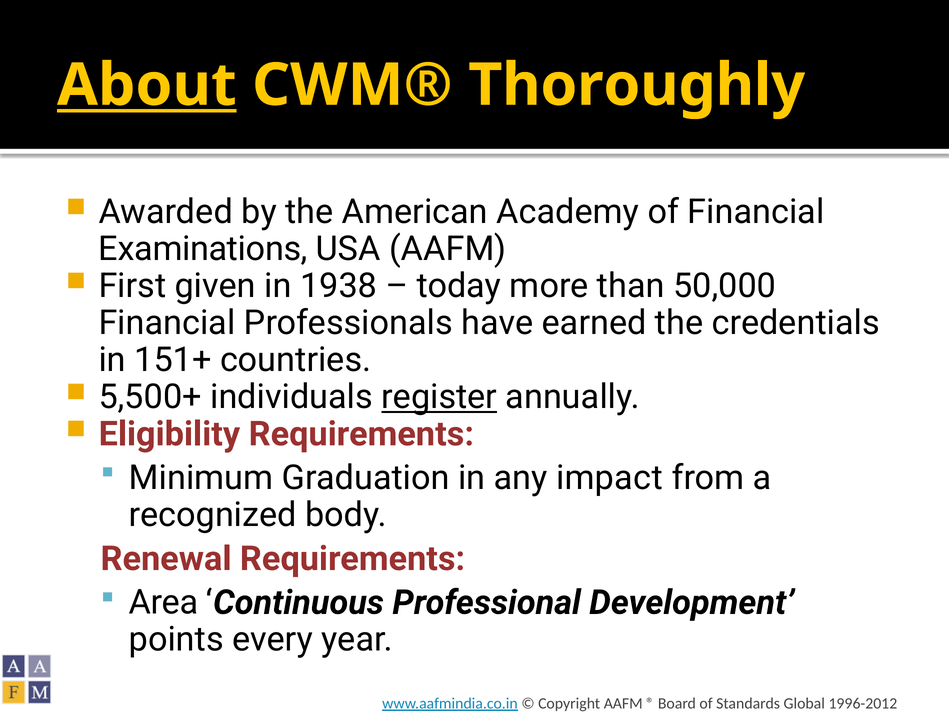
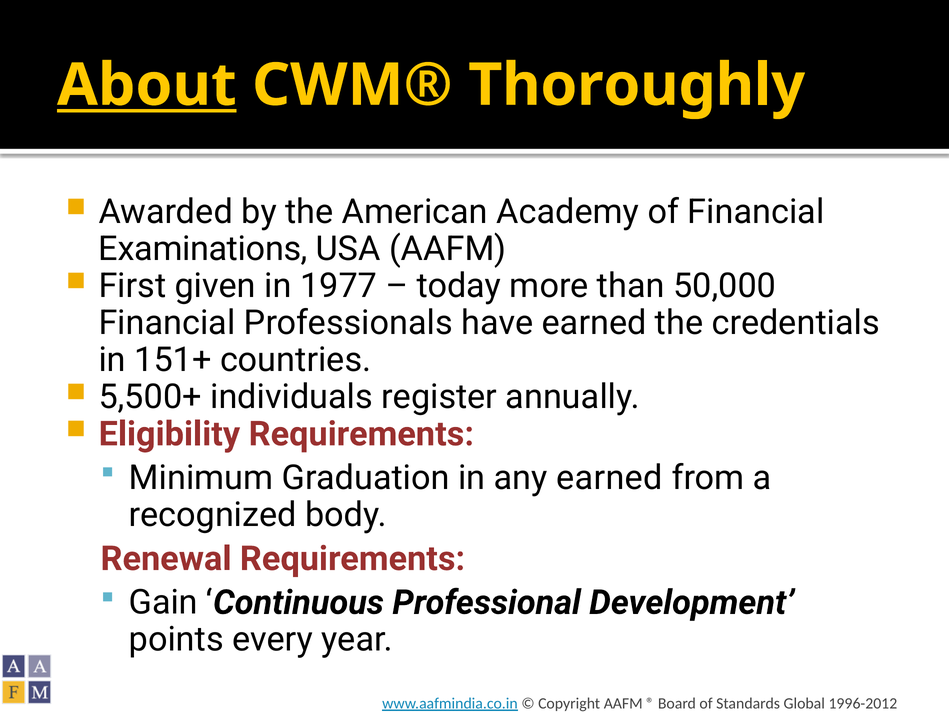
1938: 1938 -> 1977
register underline: present -> none
any impact: impact -> earned
Area: Area -> Gain
